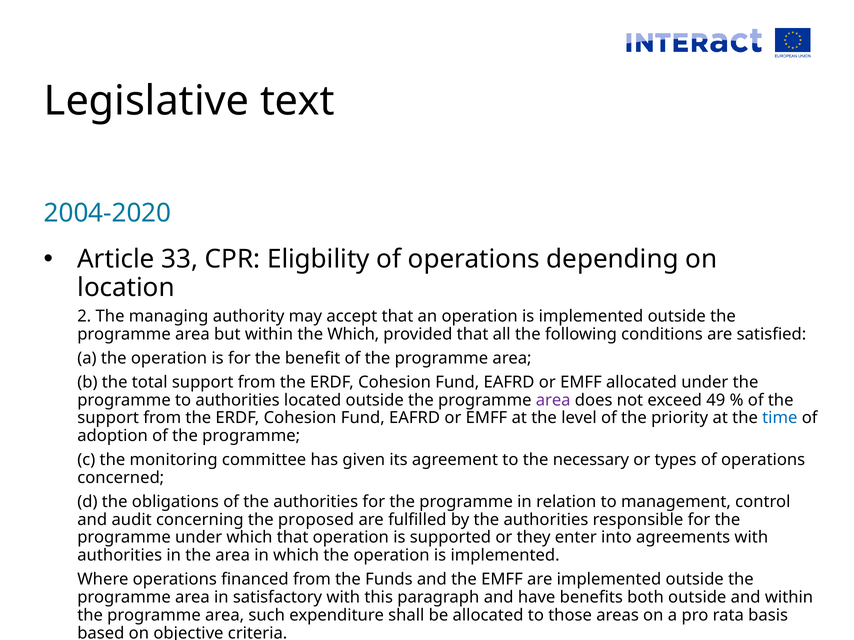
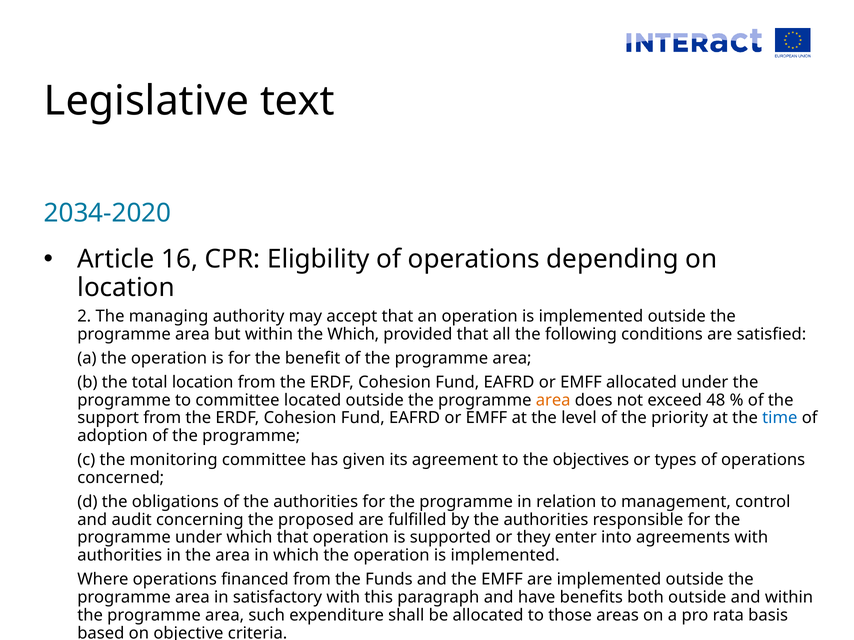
2004-2020: 2004-2020 -> 2034-2020
33: 33 -> 16
total support: support -> location
to authorities: authorities -> committee
area at (553, 400) colour: purple -> orange
49: 49 -> 48
necessary: necessary -> objectives
